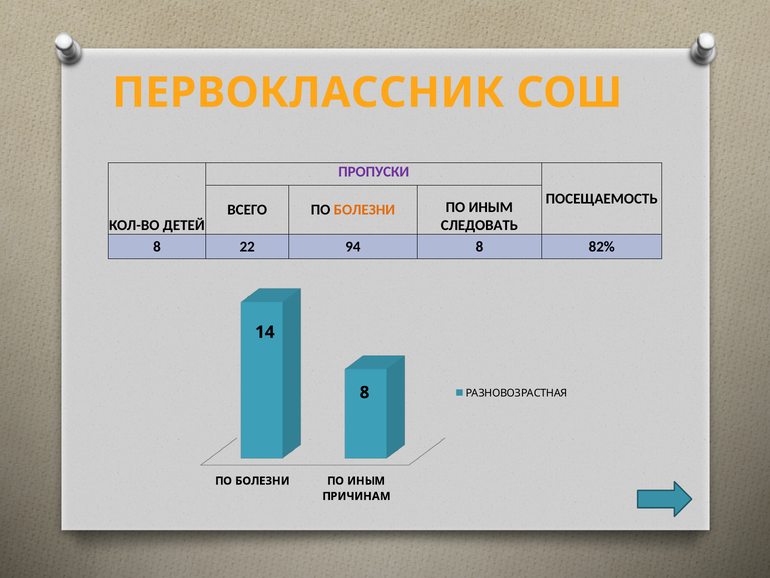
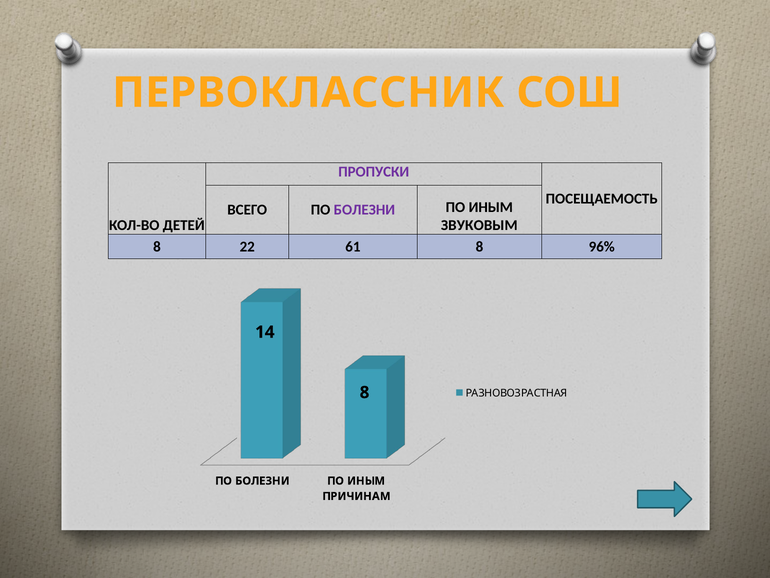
БОЛЕЗНИ at (364, 210) colour: orange -> purple
СЛЕДОВАТЬ: СЛЕДОВАТЬ -> ЗВУКОВЫМ
94: 94 -> 61
82%: 82% -> 96%
